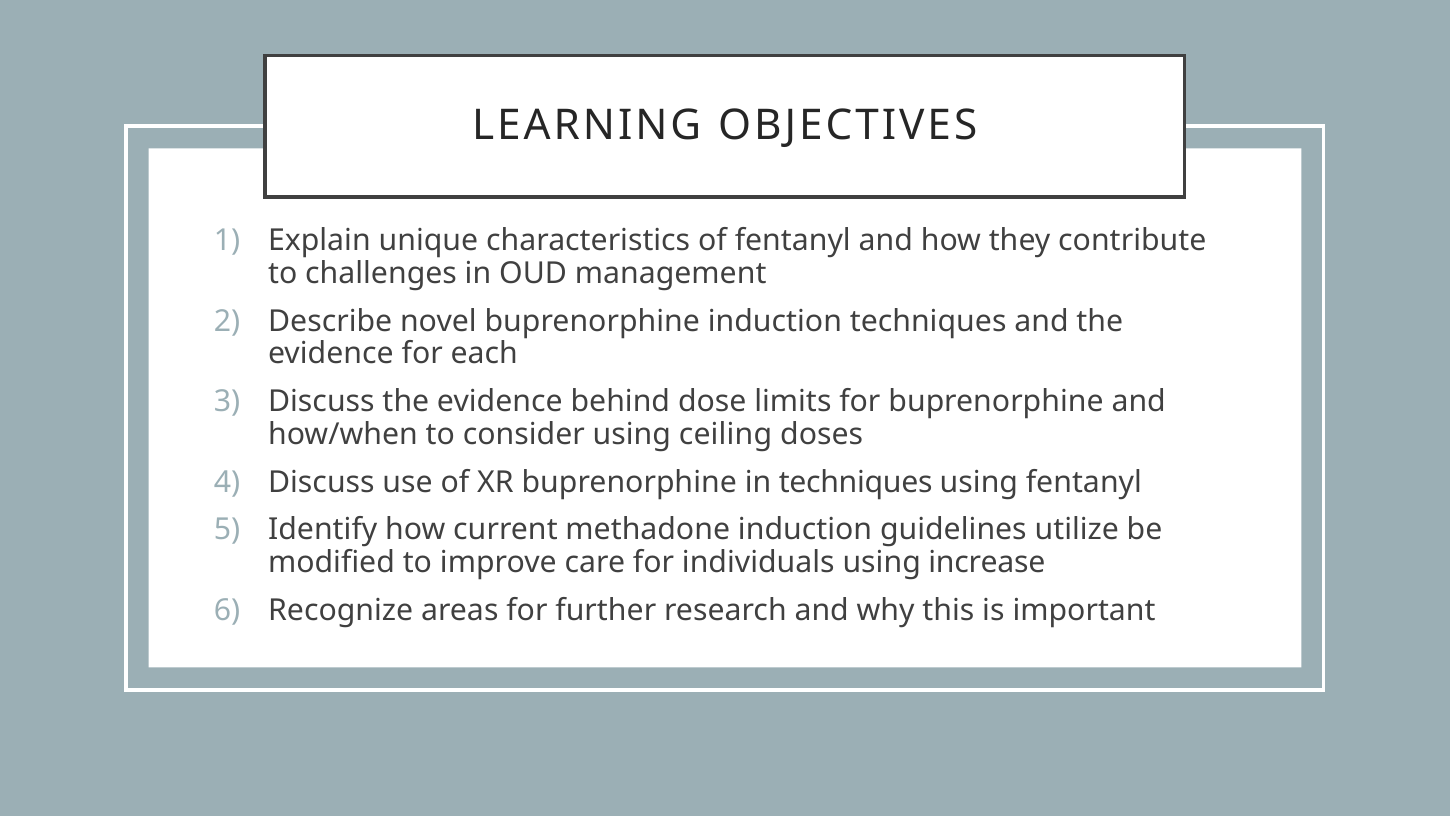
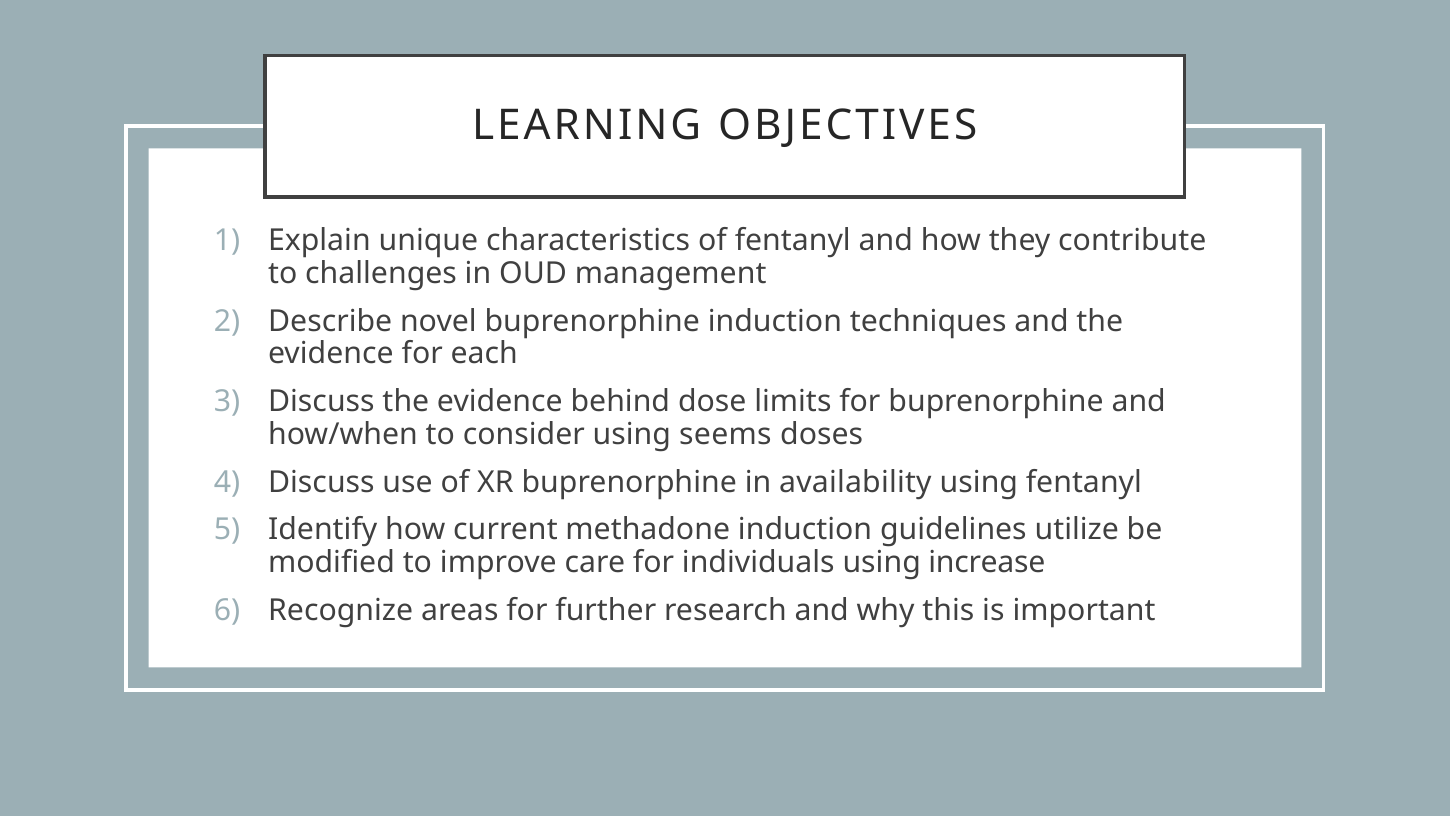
ceiling: ceiling -> seems
in techniques: techniques -> availability
